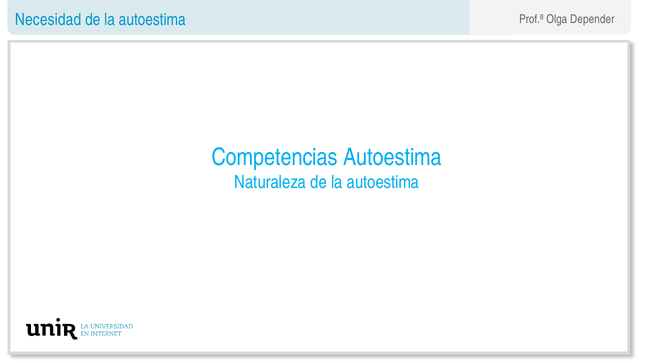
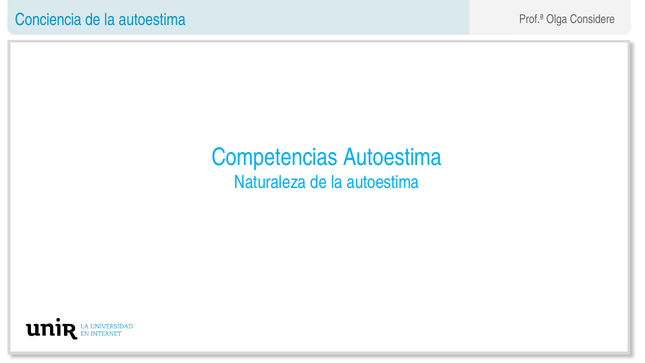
Necesidad: Necesidad -> Conciencia
Depender: Depender -> Considere
